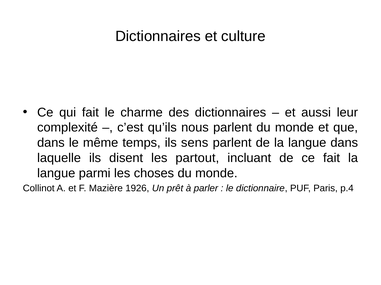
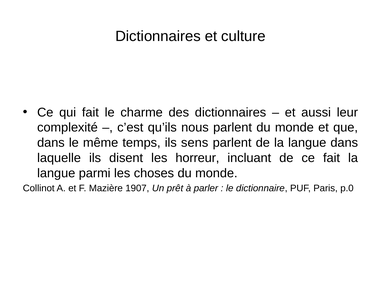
partout: partout -> horreur
1926: 1926 -> 1907
p.4: p.4 -> p.0
